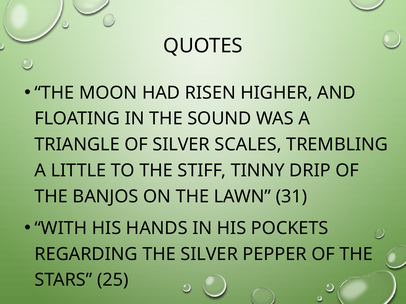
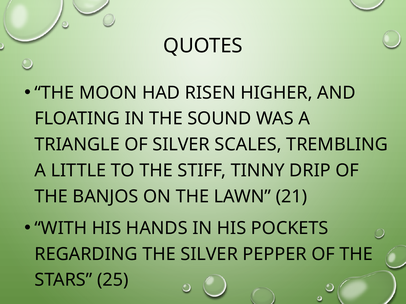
31: 31 -> 21
